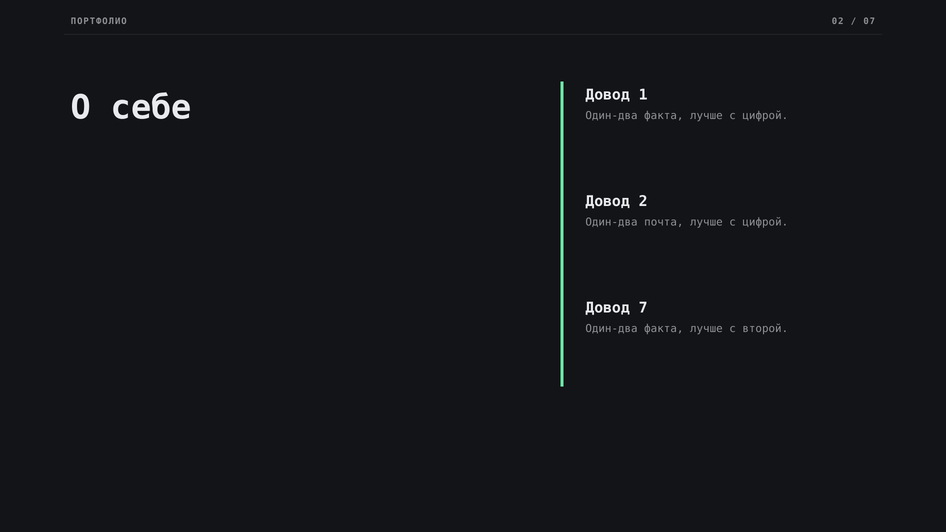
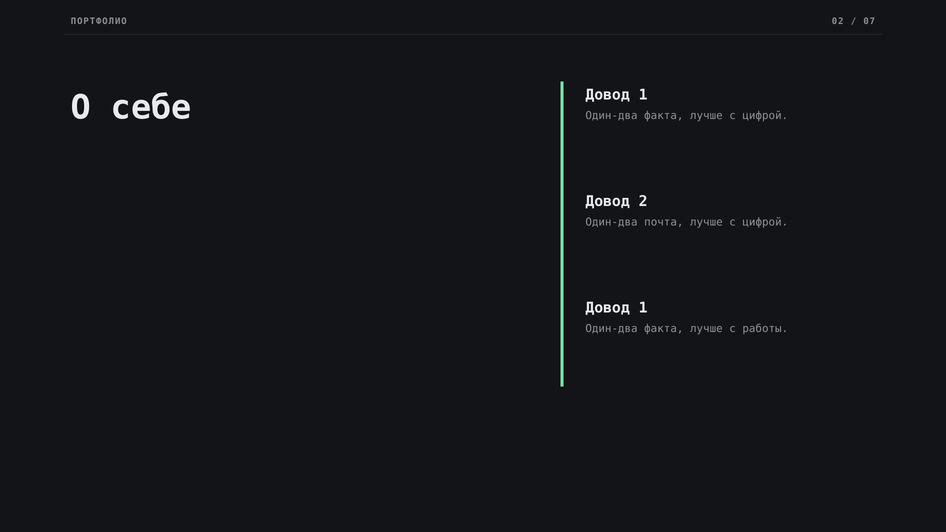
7 at (643, 308): 7 -> 1
второй: второй -> работы
